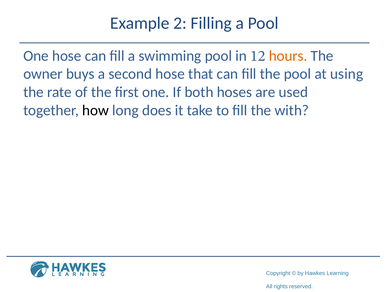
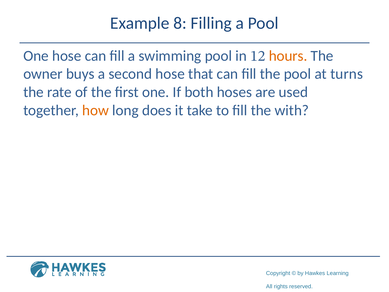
2: 2 -> 8
using: using -> turns
how colour: black -> orange
